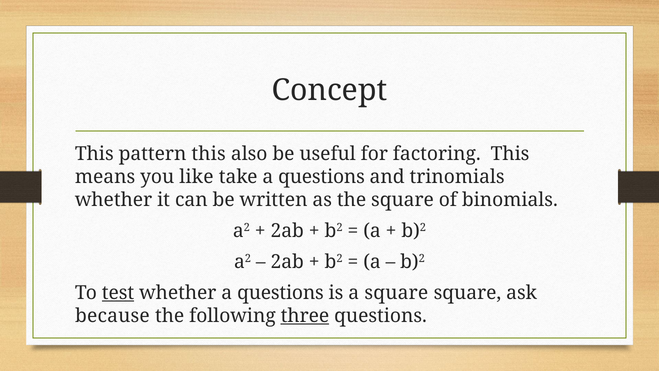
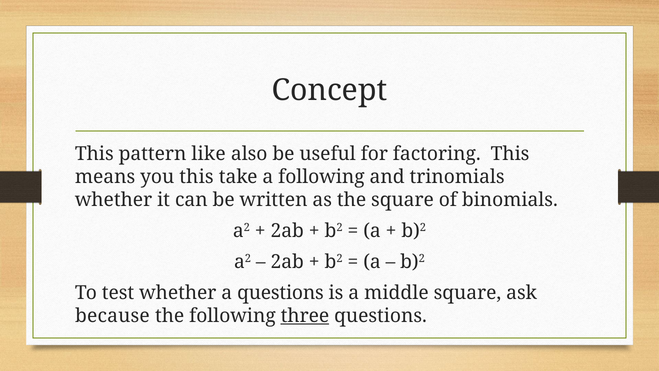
pattern this: this -> like
you like: like -> this
take a questions: questions -> following
test underline: present -> none
a square: square -> middle
